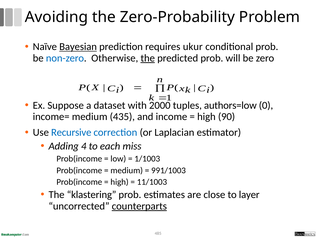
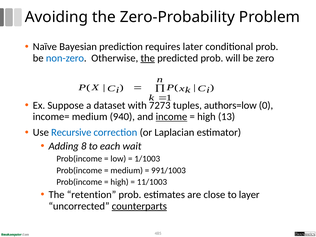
Bayesian underline: present -> none
ukur: ukur -> later
2000: 2000 -> 7273
435: 435 -> 940
income underline: none -> present
90: 90 -> 13
4: 4 -> 8
miss: miss -> wait
klastering: klastering -> retention
